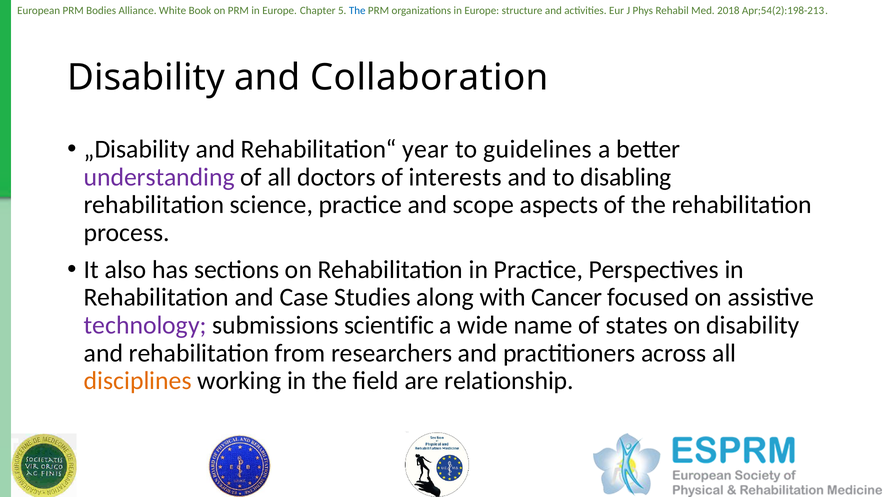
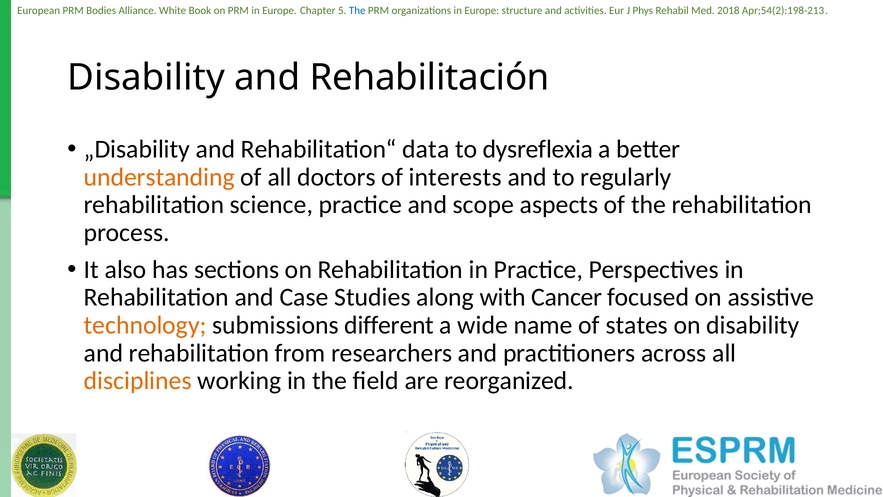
Collaboration: Collaboration -> Rehabilitación
year: year -> data
guidelines: guidelines -> dysreflexia
understanding colour: purple -> orange
disabling: disabling -> regularly
technology colour: purple -> orange
scientific: scientific -> different
relationship: relationship -> reorganized
